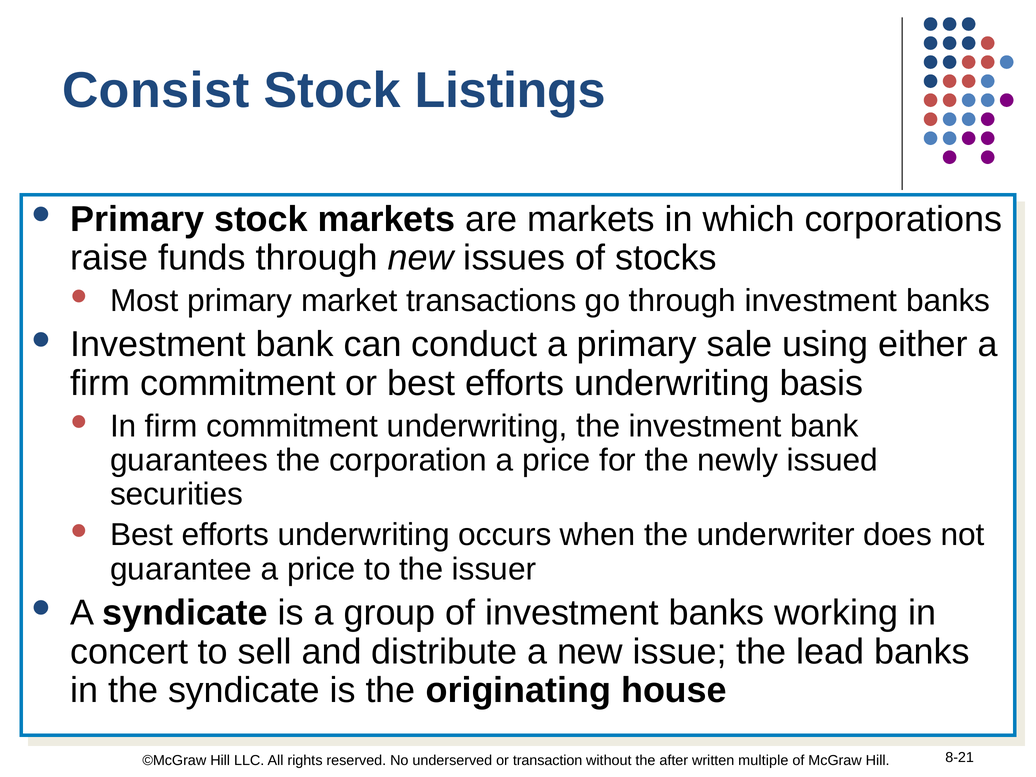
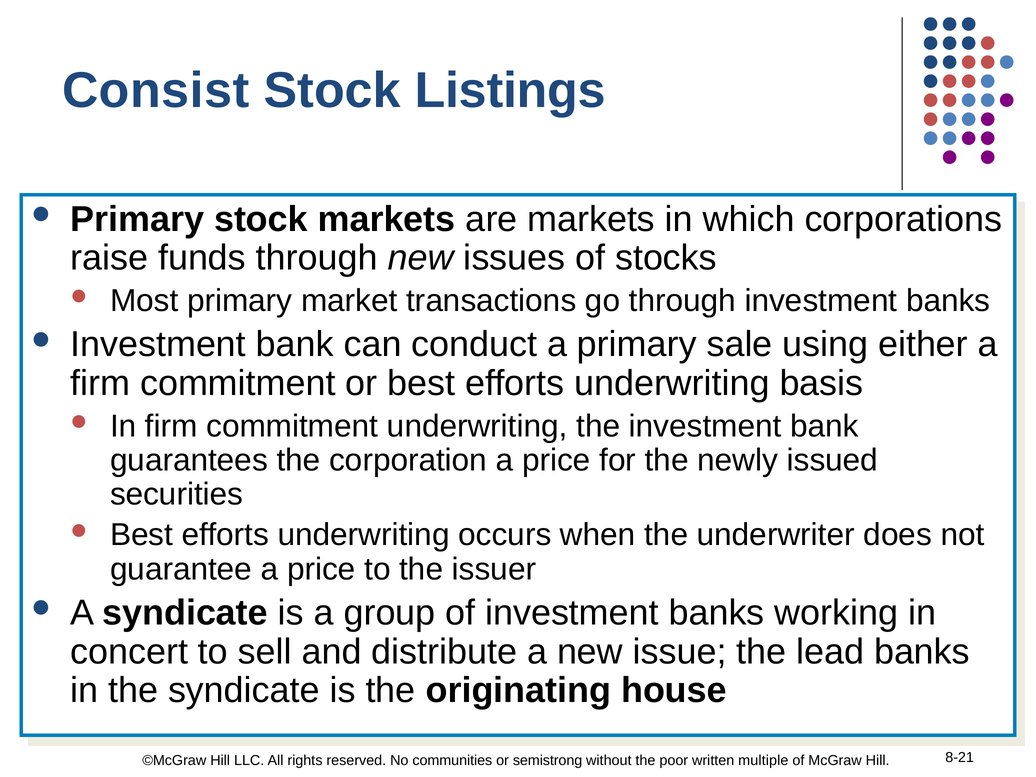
underserved: underserved -> communities
transaction: transaction -> semistrong
after: after -> poor
